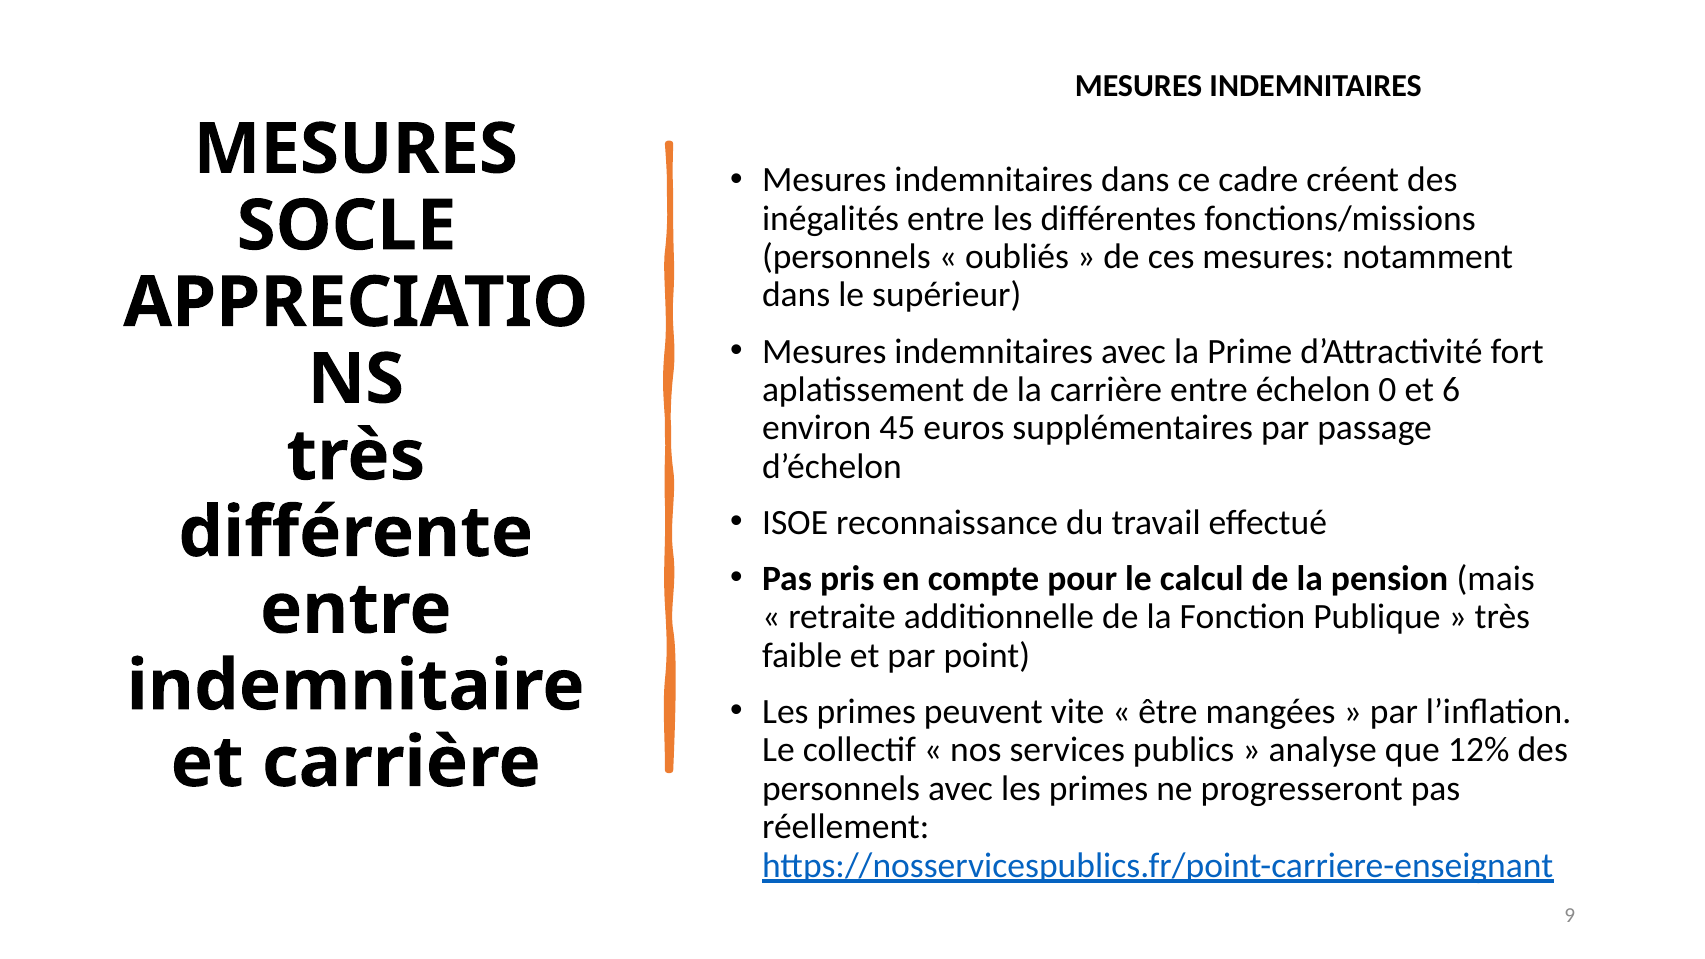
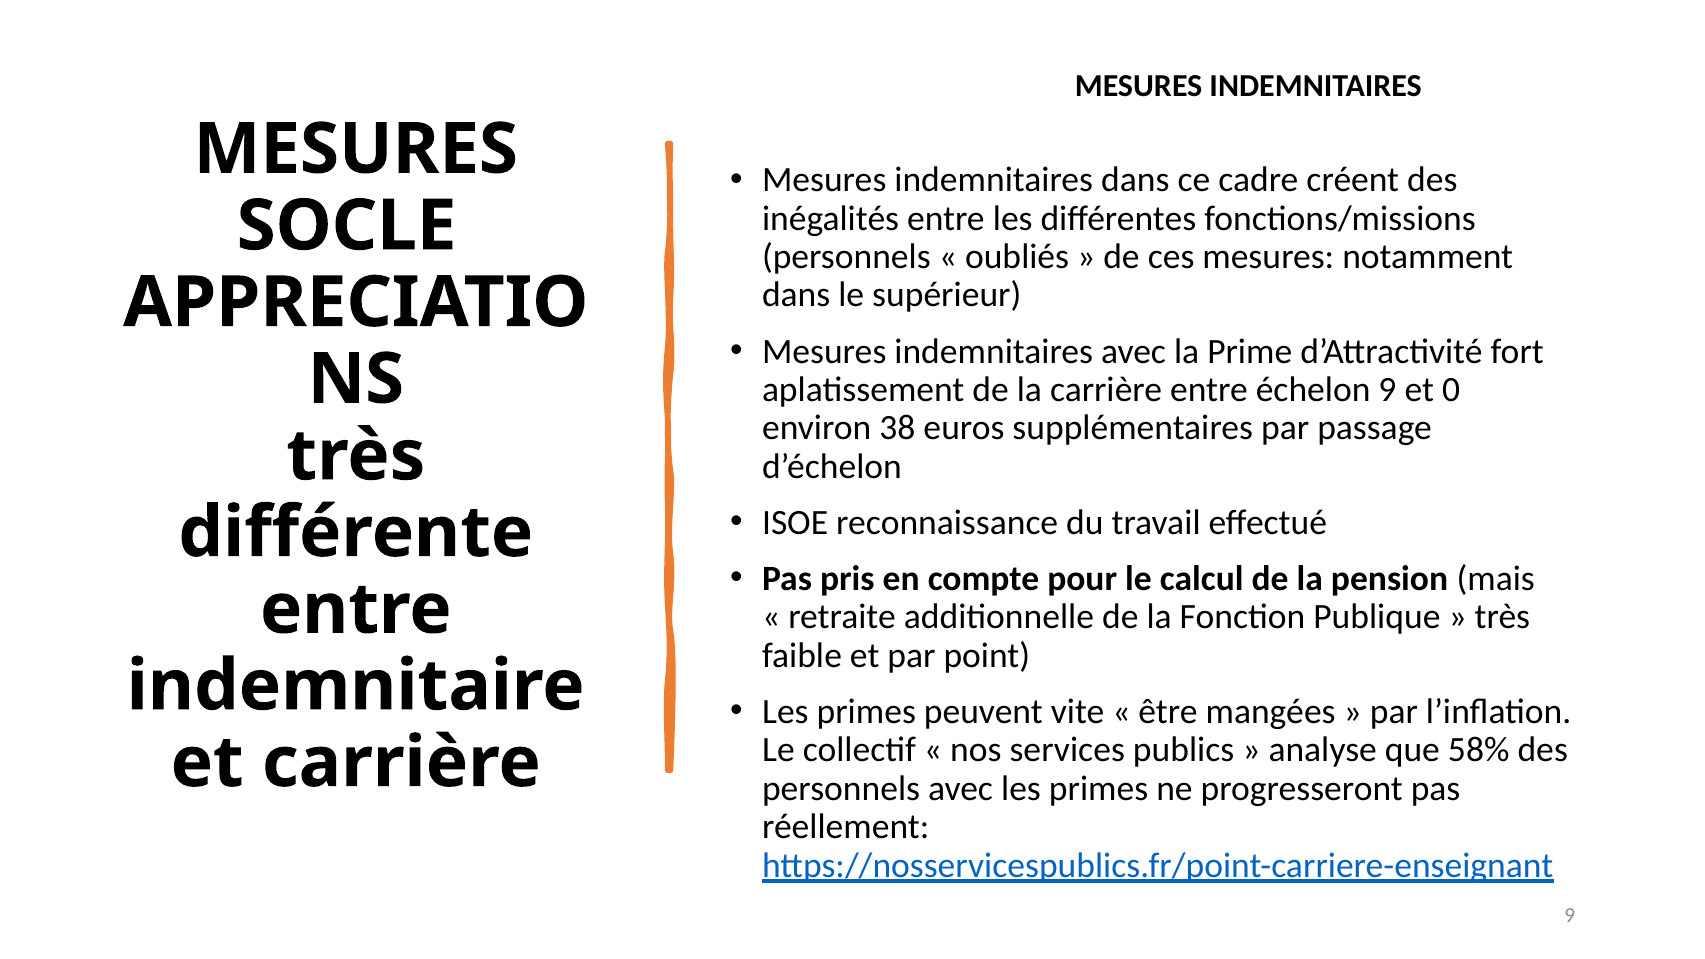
échelon 0: 0 -> 9
6: 6 -> 0
45: 45 -> 38
12%: 12% -> 58%
